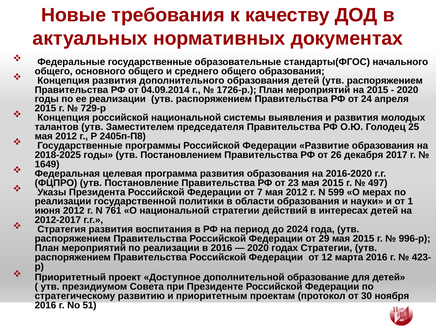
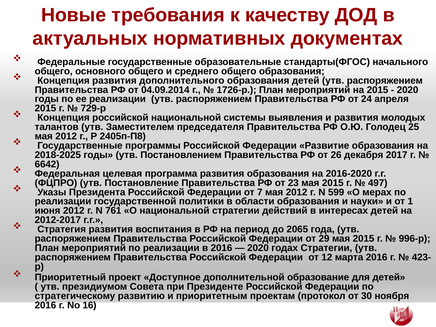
1649: 1649 -> 6642
2024: 2024 -> 2065
51: 51 -> 16
